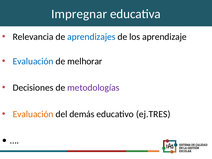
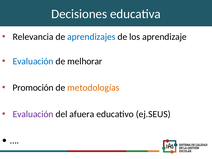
Impregnar: Impregnar -> Decisiones
Decisiones: Decisiones -> Promoción
metodologías colour: purple -> orange
Evaluación at (33, 114) colour: orange -> purple
demás: demás -> afuera
ej.TRES: ej.TRES -> ej.SEUS
